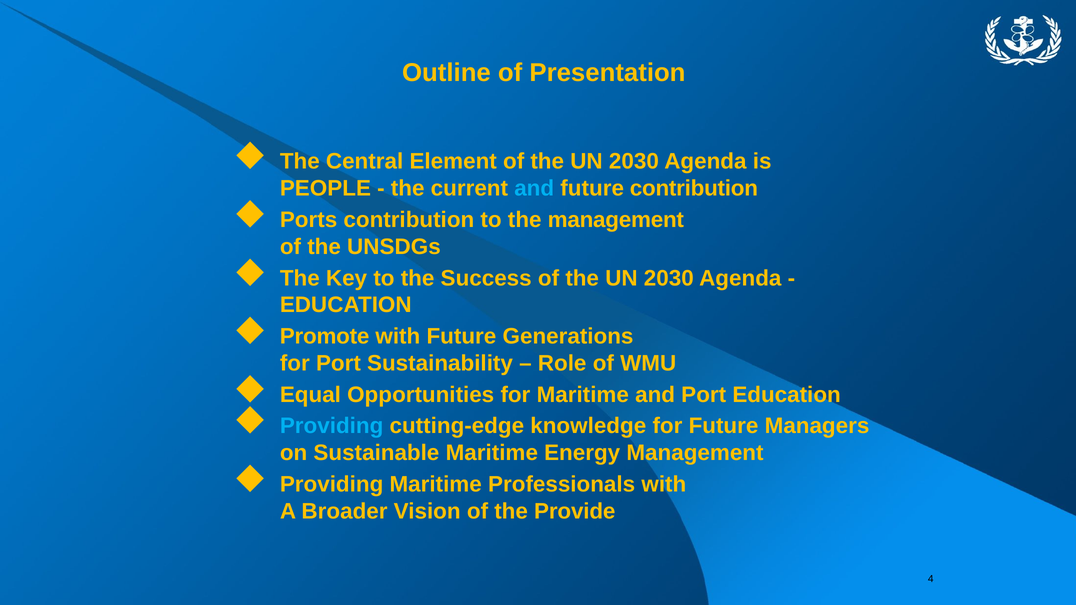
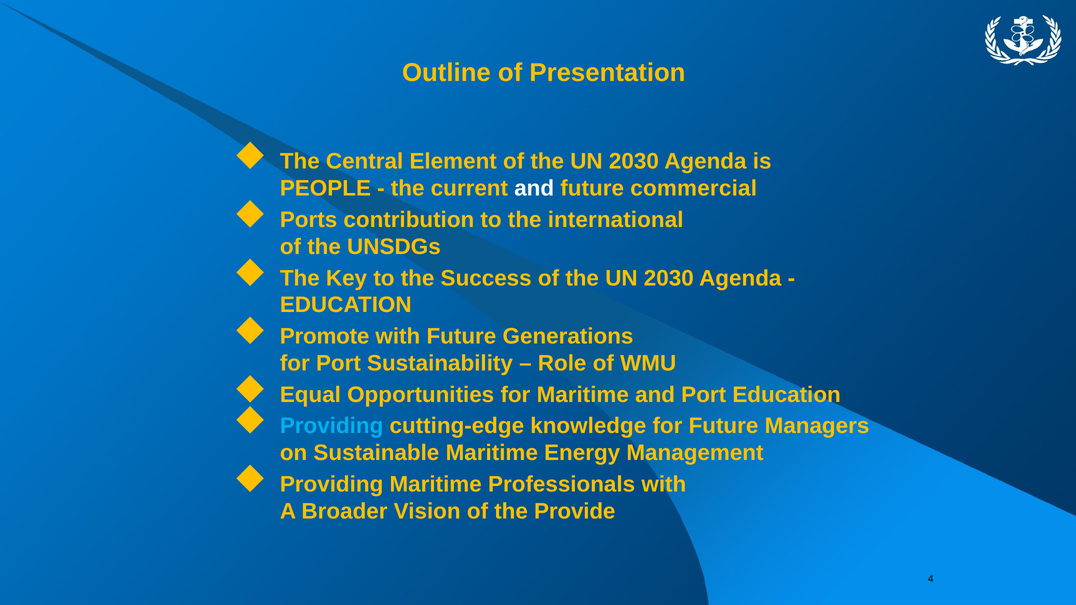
and at (534, 189) colour: light blue -> white
future contribution: contribution -> commercial
the management: management -> international
